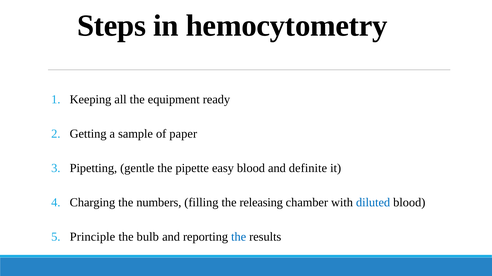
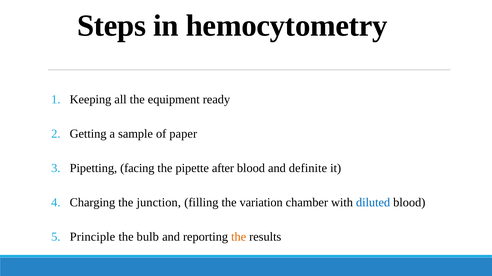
gentle: gentle -> facing
easy: easy -> after
numbers: numbers -> junction
releasing: releasing -> variation
the at (239, 237) colour: blue -> orange
